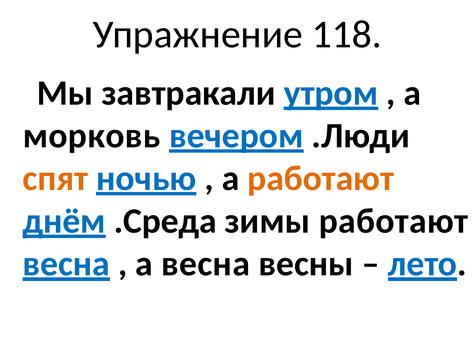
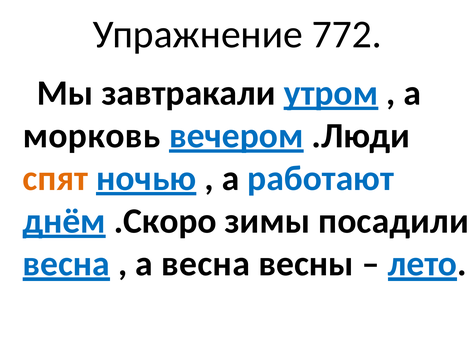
118: 118 -> 772
работают at (321, 179) colour: orange -> blue
.Среда: .Среда -> .Скоро
зимы работают: работают -> посадили
